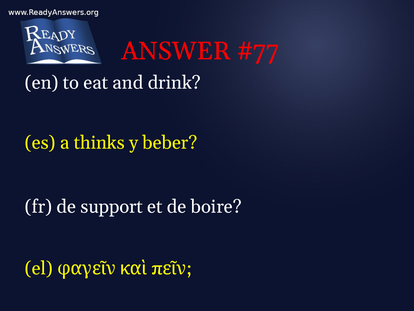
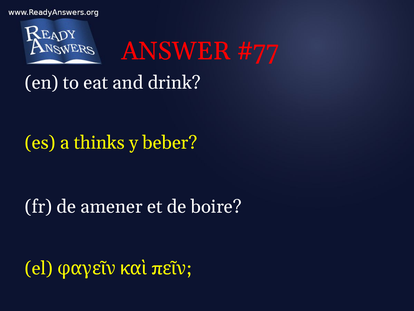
support: support -> amener
